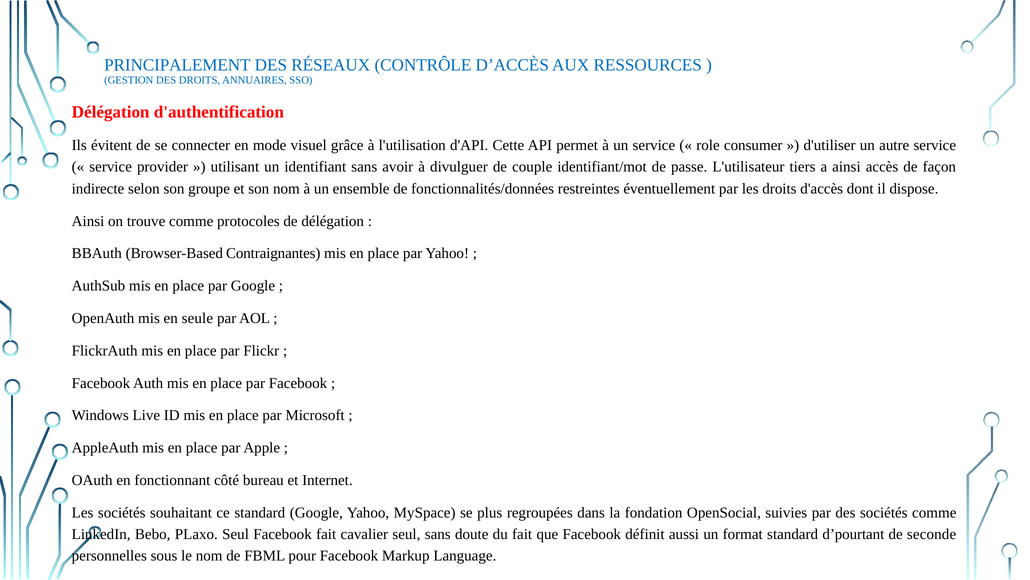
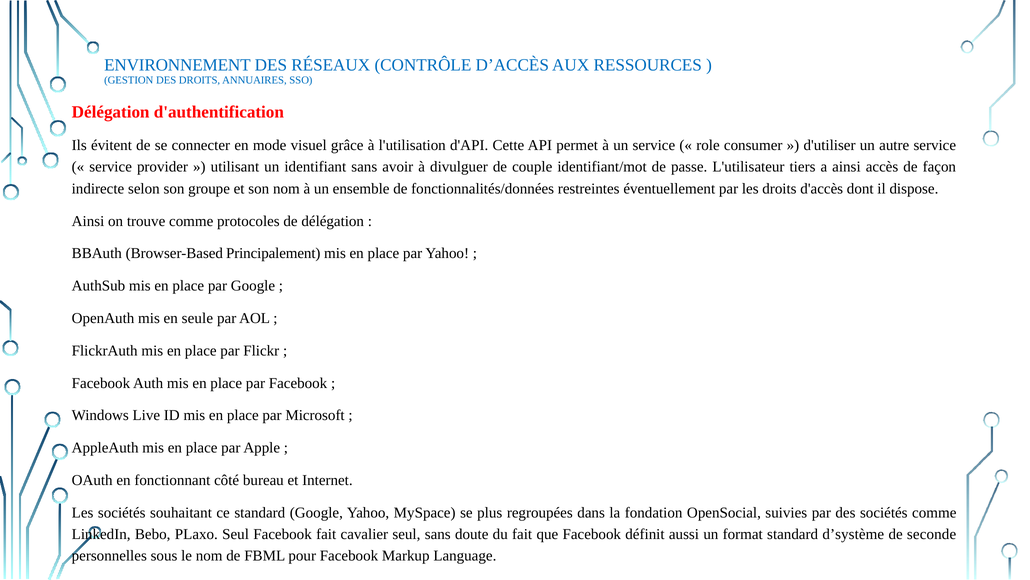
PRINCIPALEMENT: PRINCIPALEMENT -> ENVIRONNEMENT
Contraignantes: Contraignantes -> Principalement
d’pourtant: d’pourtant -> d’système
